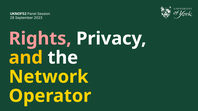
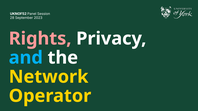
and colour: yellow -> light blue
